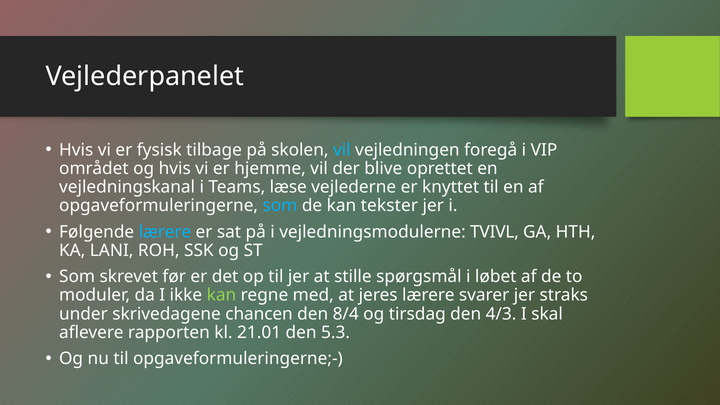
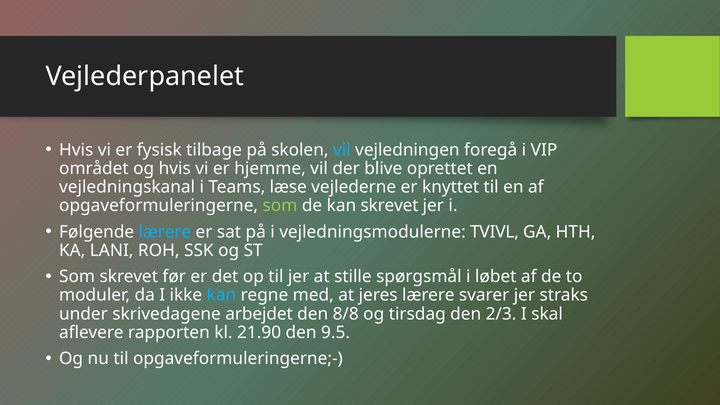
som at (280, 206) colour: light blue -> light green
kan tekster: tekster -> skrevet
kan at (221, 295) colour: light green -> light blue
chancen: chancen -> arbejdet
8/4: 8/4 -> 8/8
4/3: 4/3 -> 2/3
21.01: 21.01 -> 21.90
5.3: 5.3 -> 9.5
